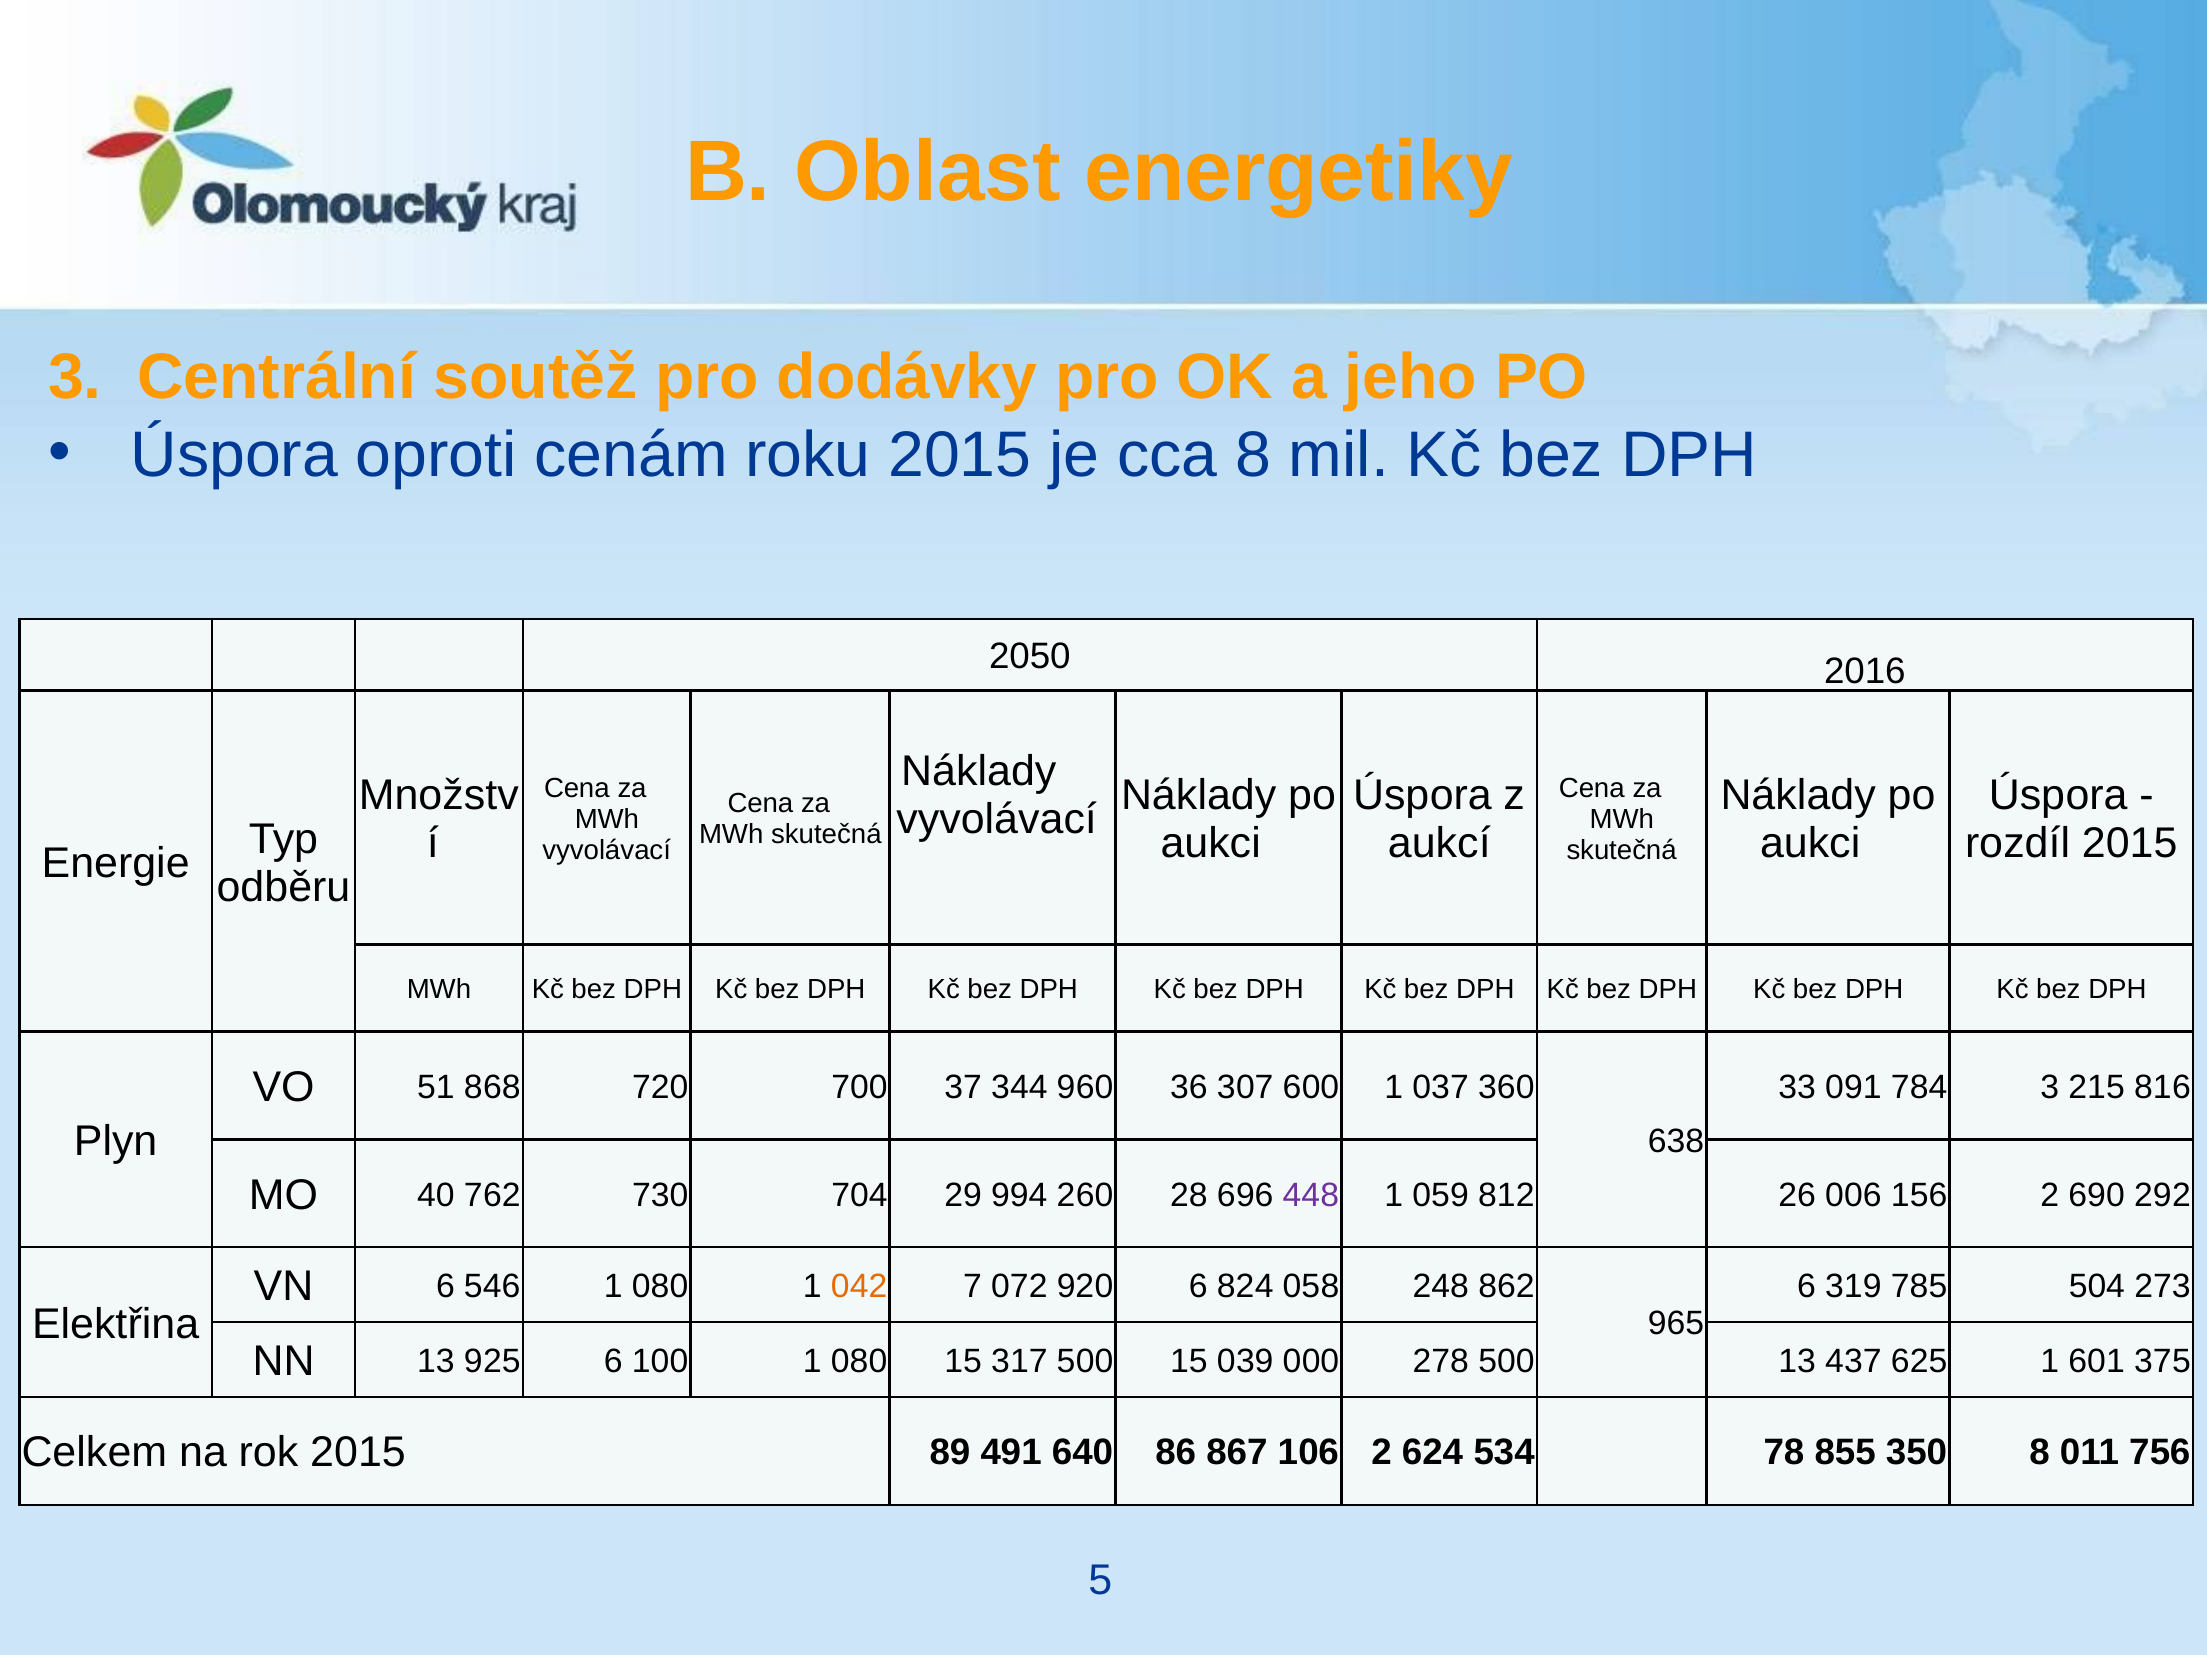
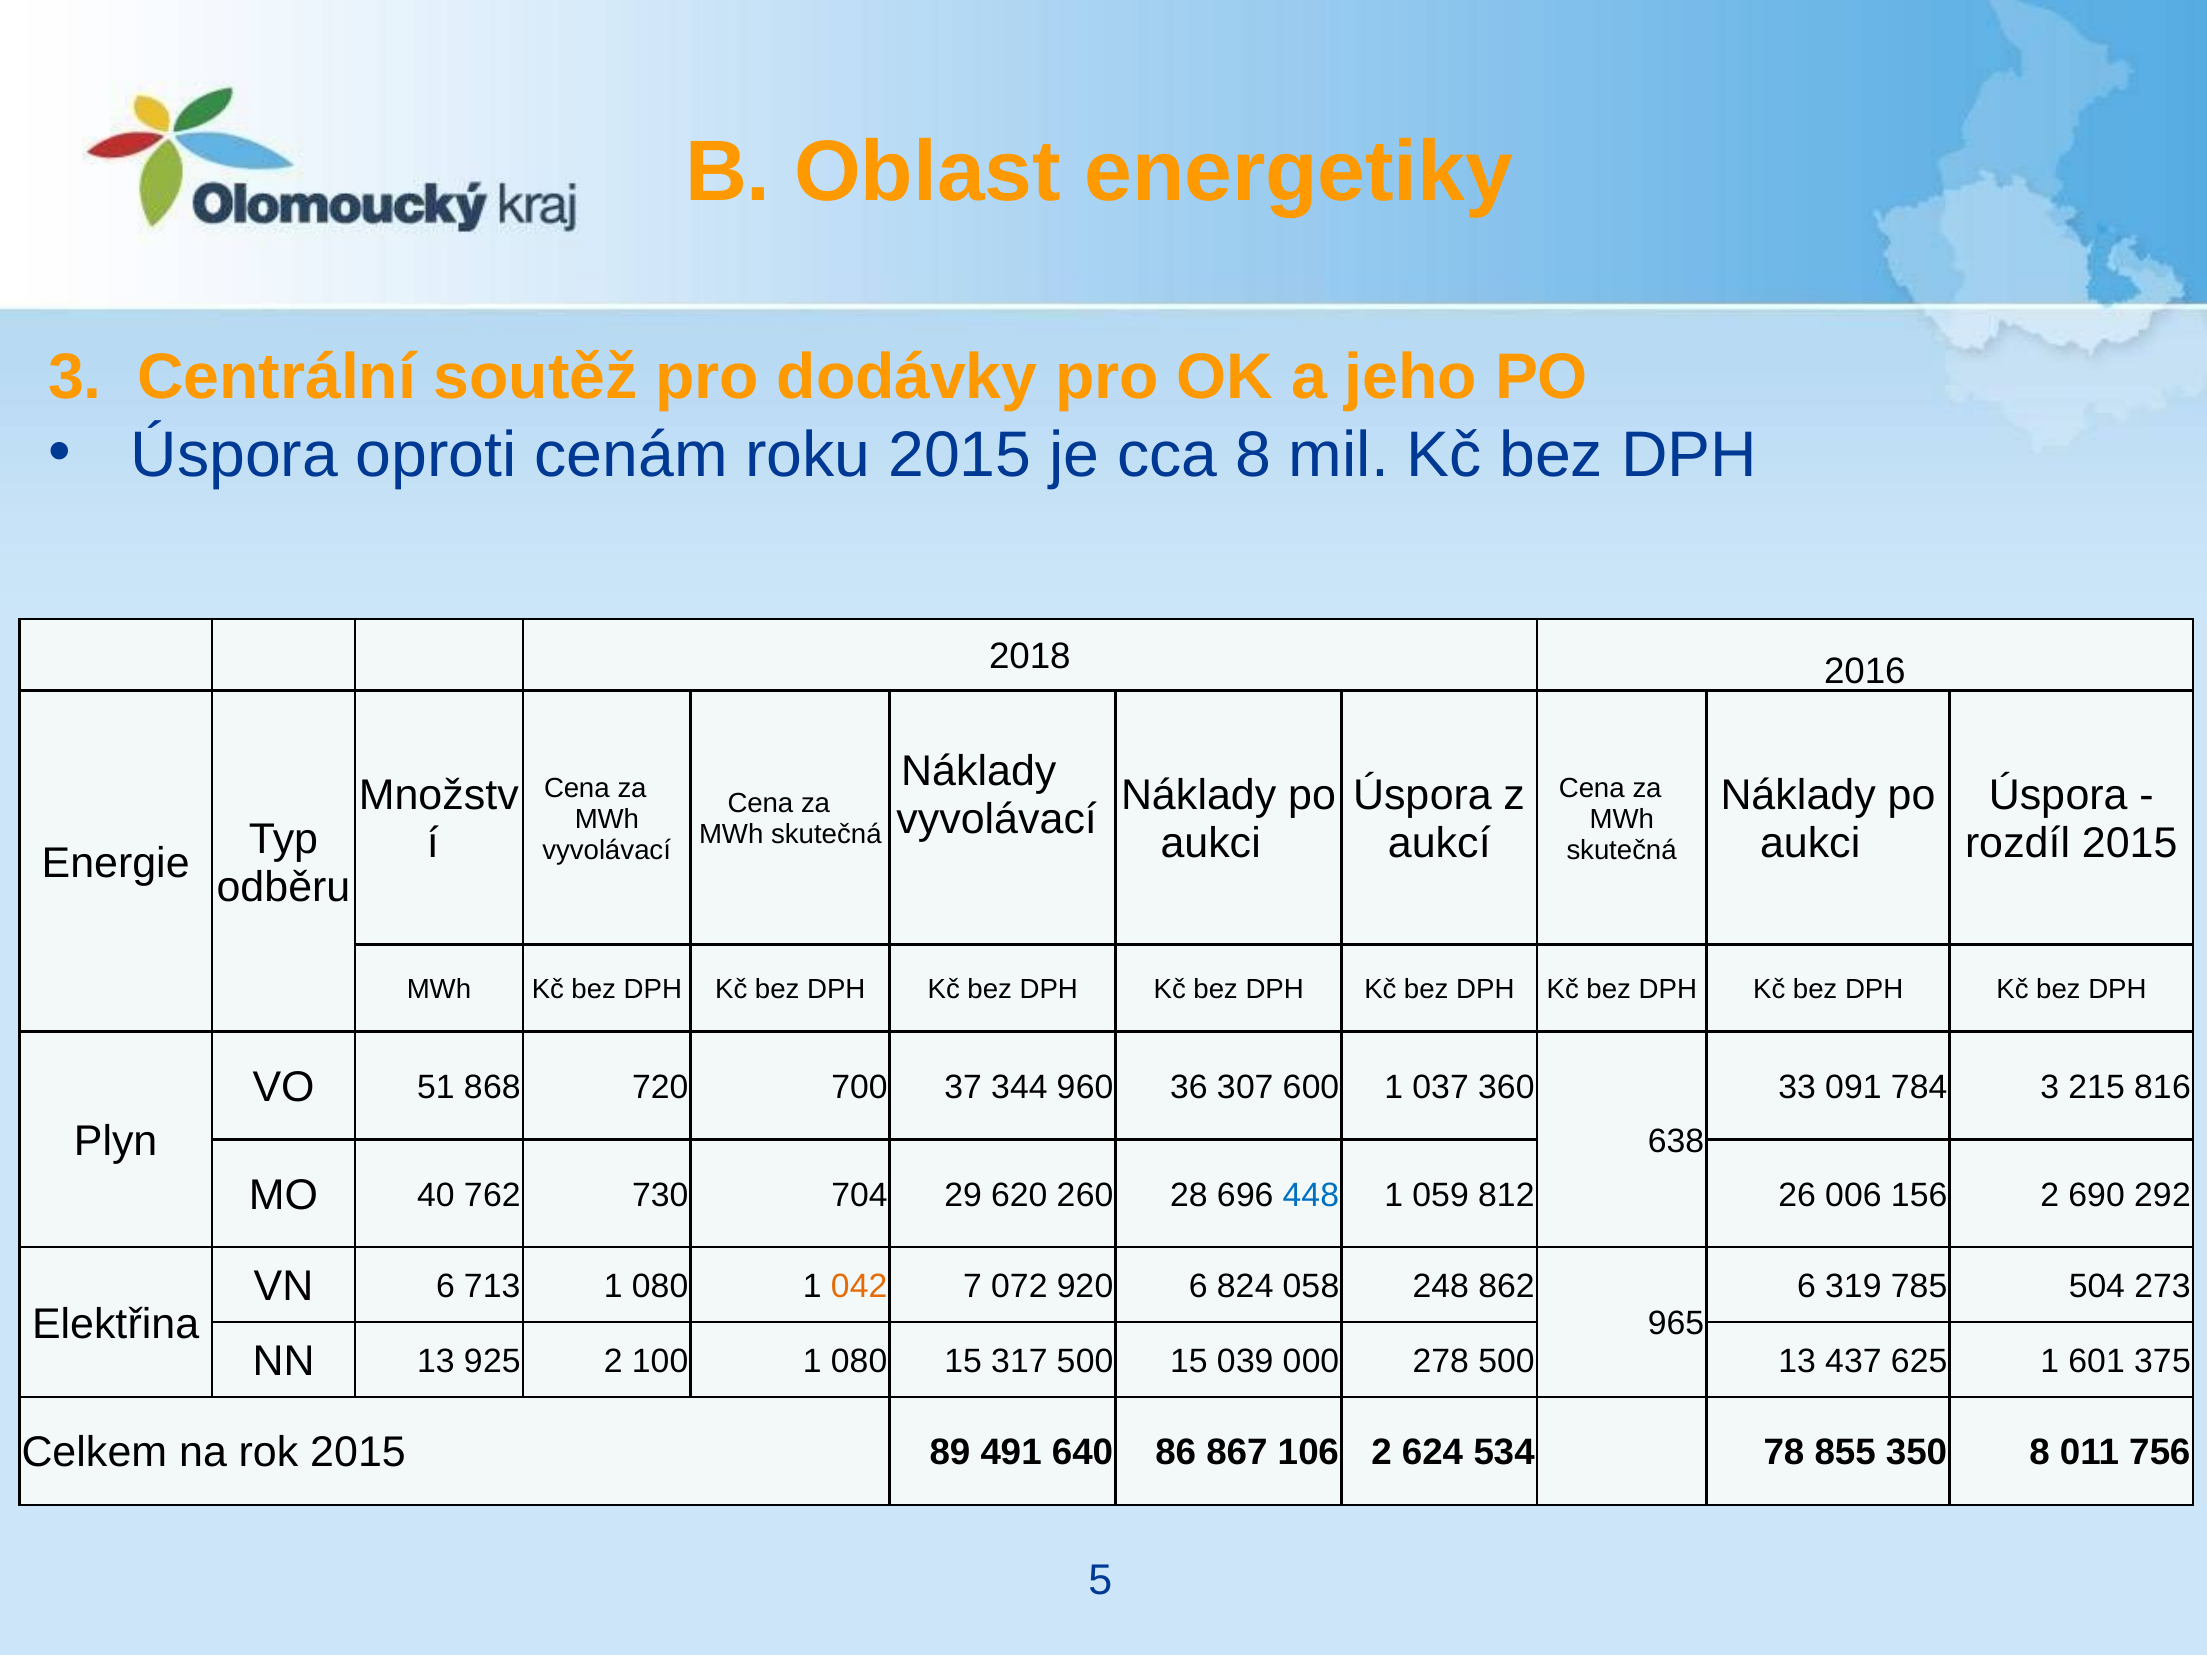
2050: 2050 -> 2018
994: 994 -> 620
448 colour: purple -> blue
546: 546 -> 713
925 6: 6 -> 2
